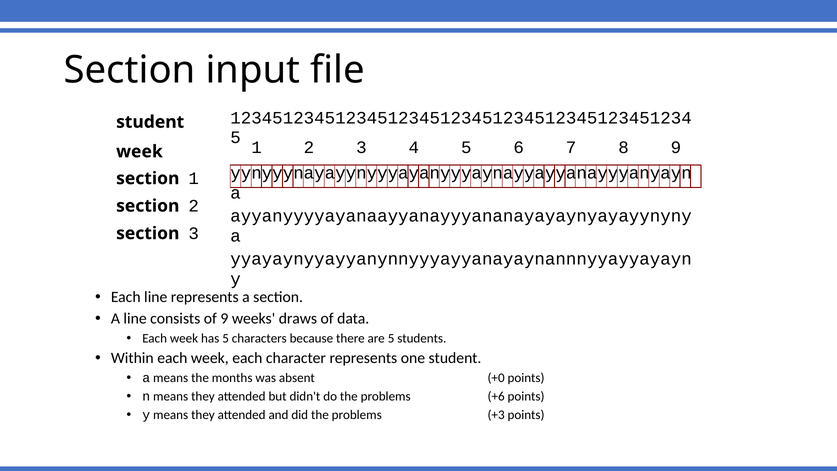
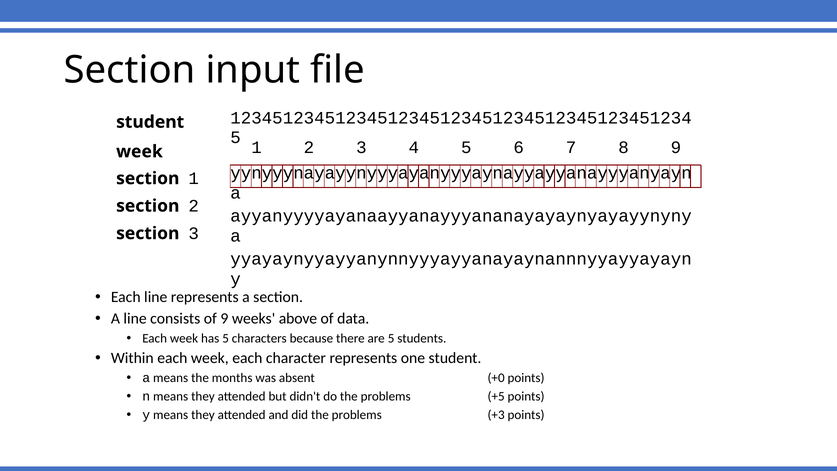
draws: draws -> above
+6: +6 -> +5
